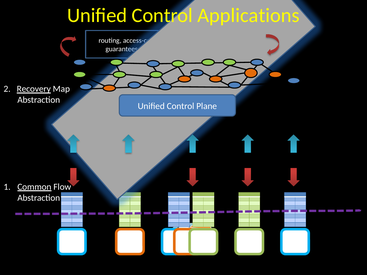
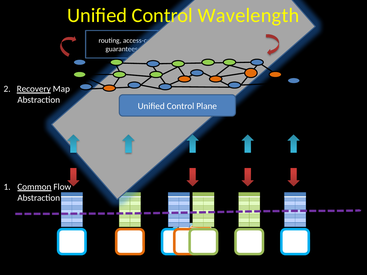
Applications: Applications -> Wavelength
